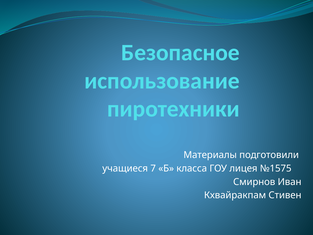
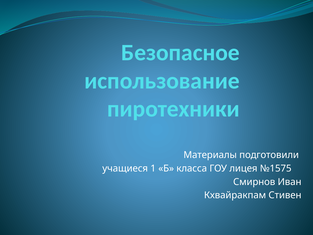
7: 7 -> 1
